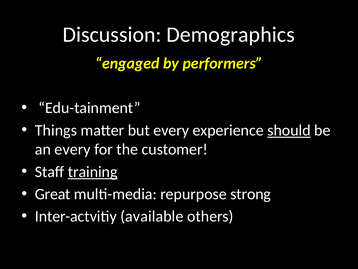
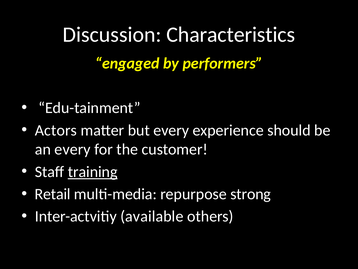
Demographics: Demographics -> Characteristics
Things: Things -> Actors
should underline: present -> none
Great: Great -> Retail
